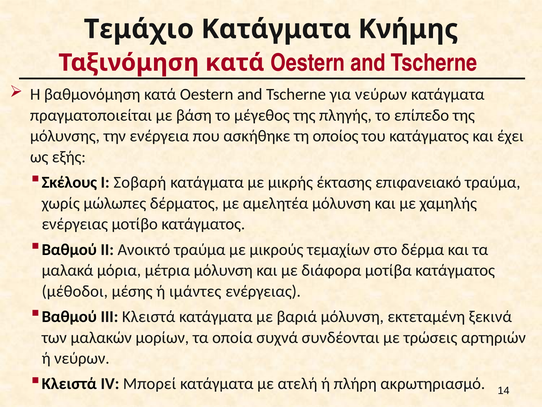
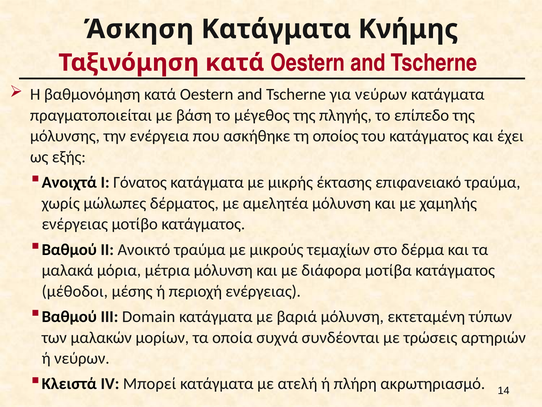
Τεμάχιο: Τεμάχιο -> Άσκηση
Σκέλους: Σκέλους -> Ανοιχτά
Σοβαρή: Σοβαρή -> Γόνατος
ιμάντες: ιμάντες -> περιοχή
III Κλειστά: Κλειστά -> Domain
ξεκινά: ξεκινά -> τύπων
